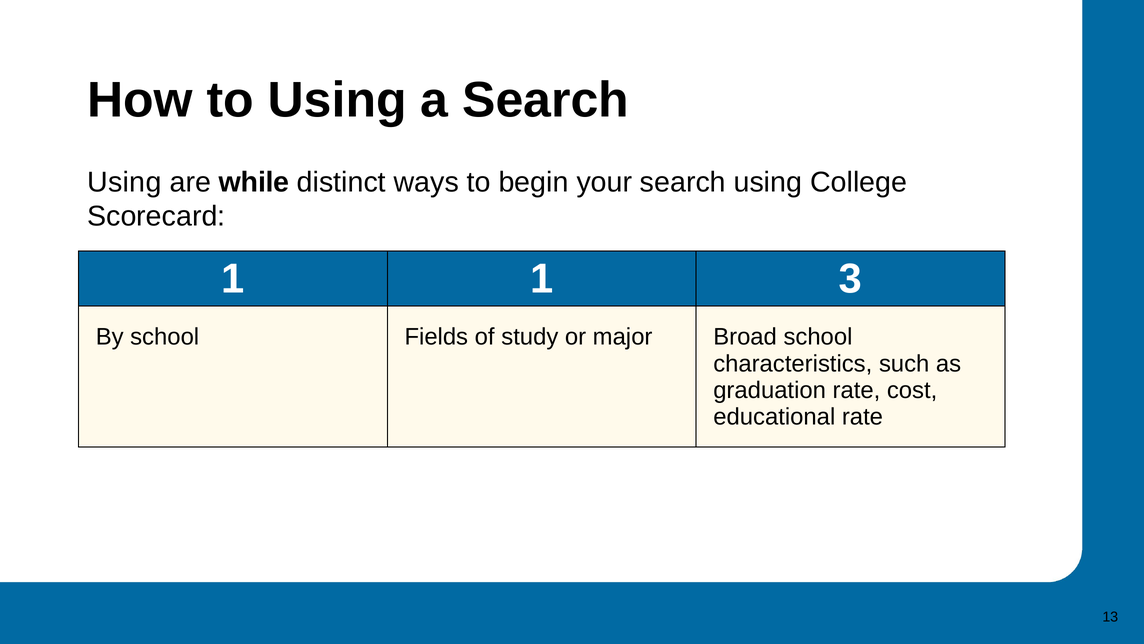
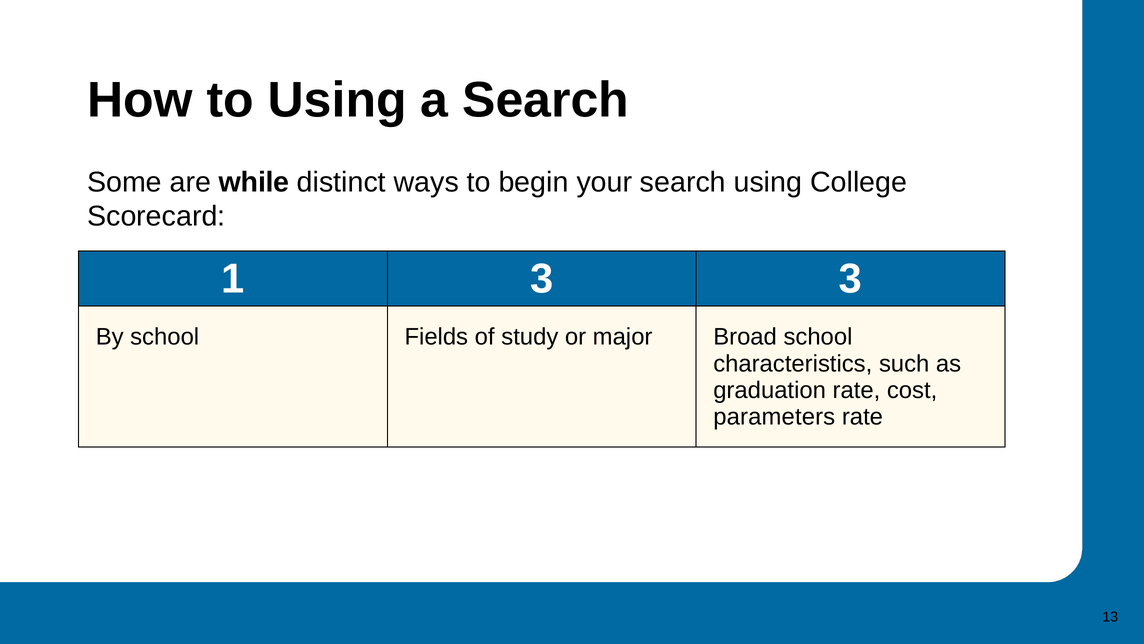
Using at (124, 182): Using -> Some
1 1: 1 -> 3
educational: educational -> parameters
